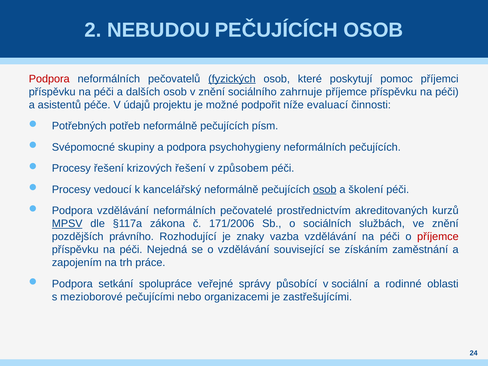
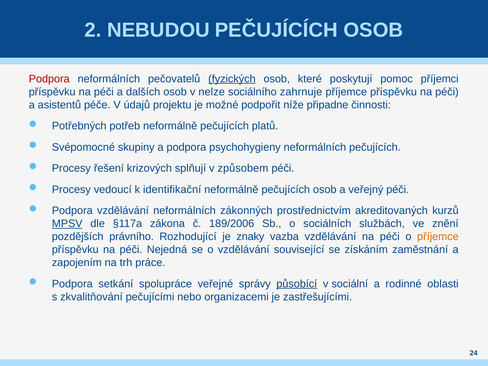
v znění: znění -> nelze
evaluací: evaluací -> připadne
písm: písm -> platů
krizových řešení: řešení -> splňují
kancelářský: kancelářský -> identifikační
osob at (325, 189) underline: present -> none
školení: školení -> veřejný
pečovatelé: pečovatelé -> zákonných
171/2006: 171/2006 -> 189/2006
příjemce at (438, 237) colour: red -> orange
působící underline: none -> present
mezioborové: mezioborové -> zkvalitňování
